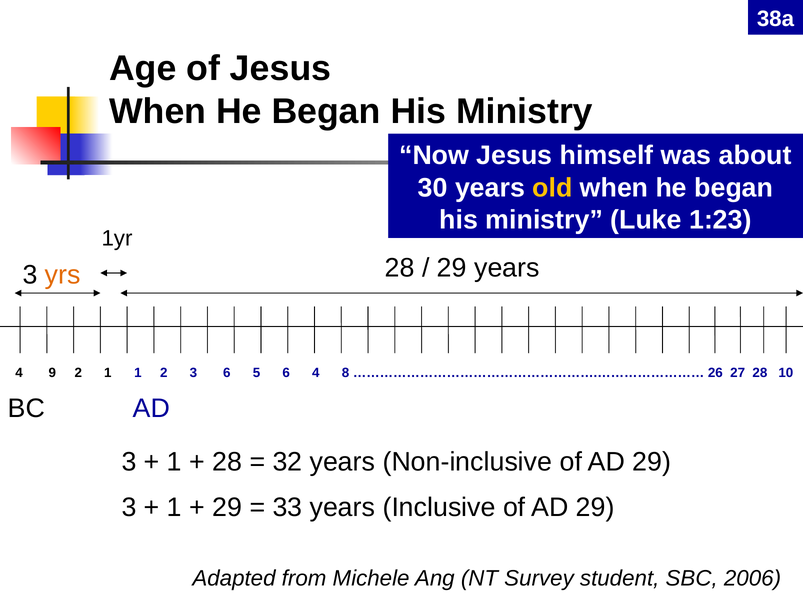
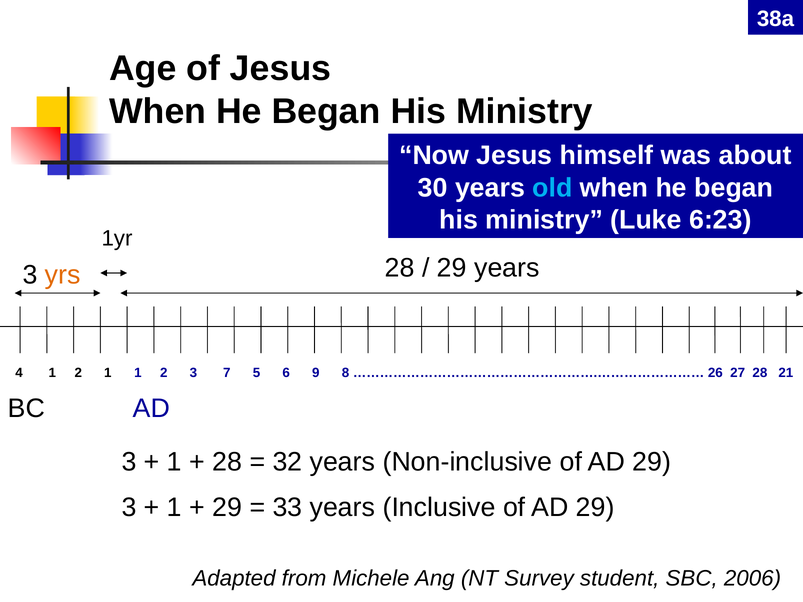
old colour: yellow -> light blue
1:23: 1:23 -> 6:23
4 9: 9 -> 1
3 6: 6 -> 7
6 4: 4 -> 9
10: 10 -> 21
